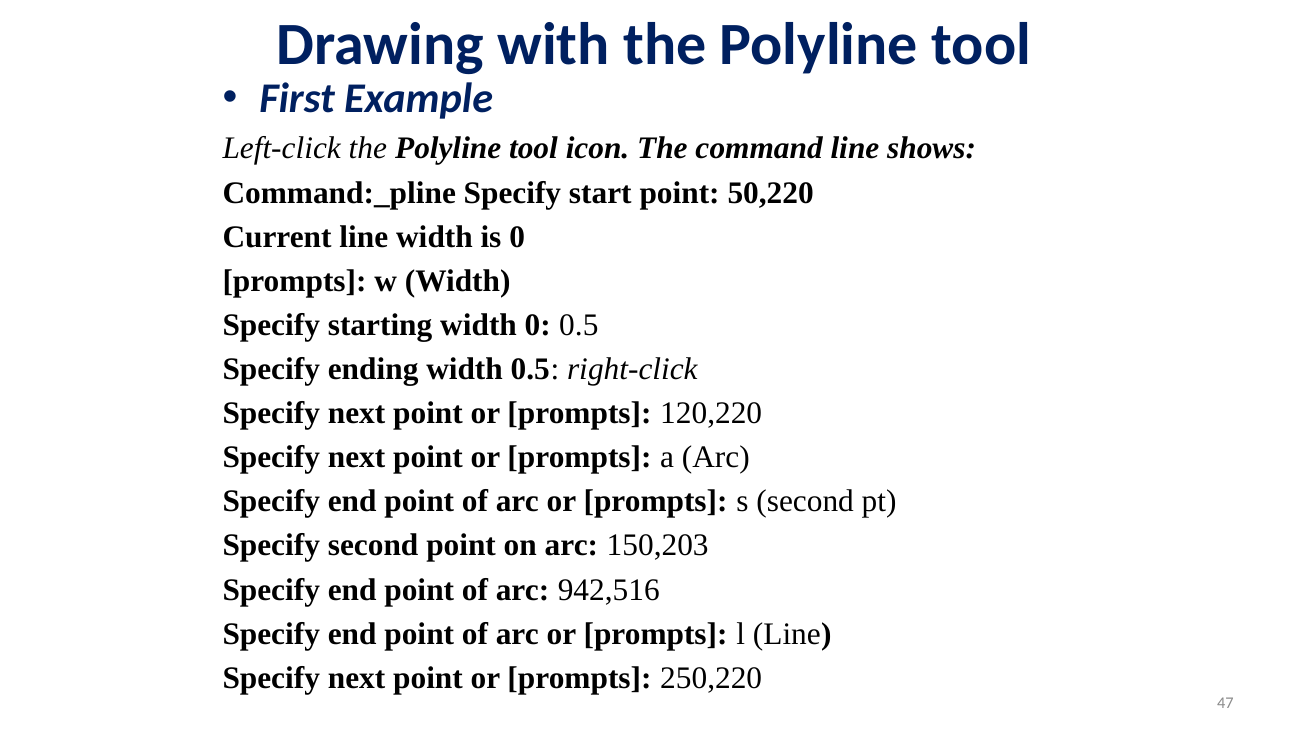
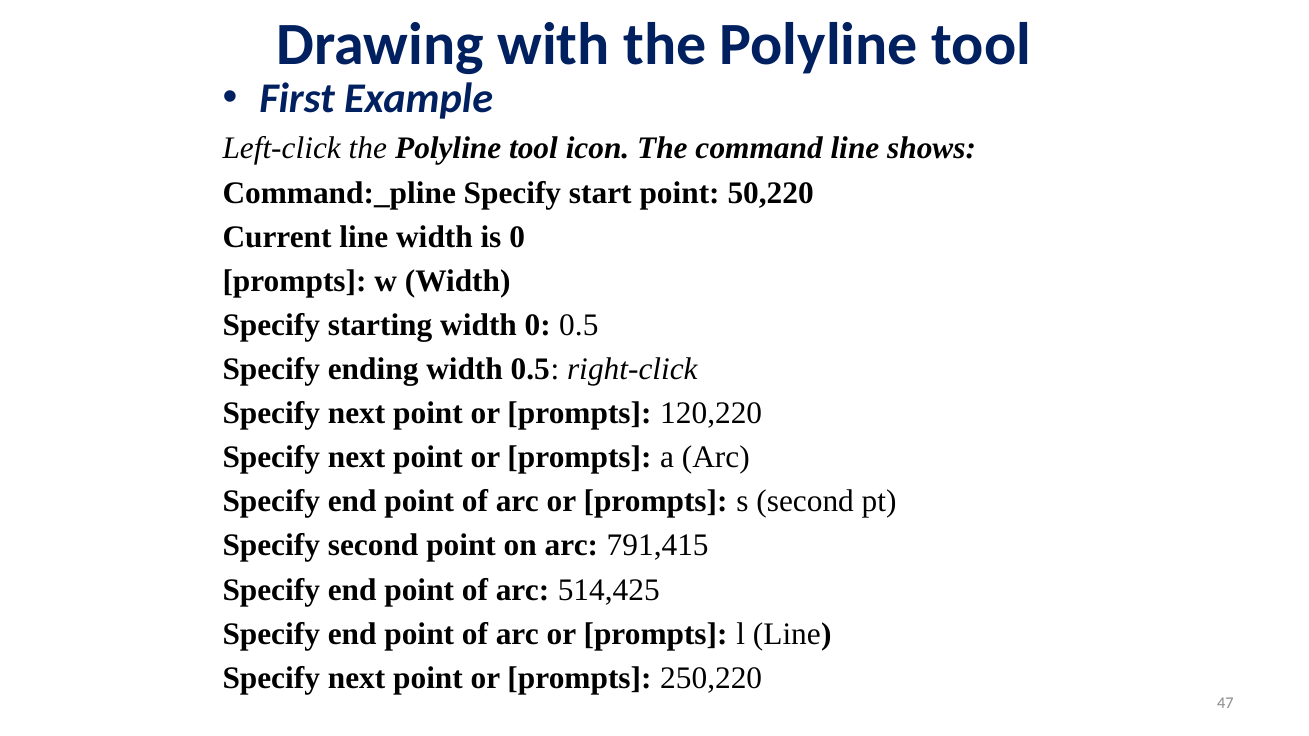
150,203: 150,203 -> 791,415
942,516: 942,516 -> 514,425
